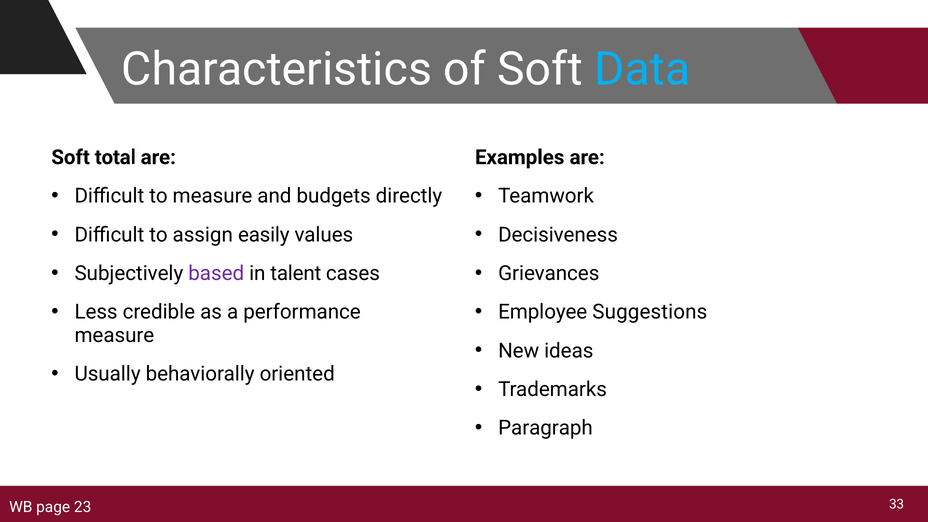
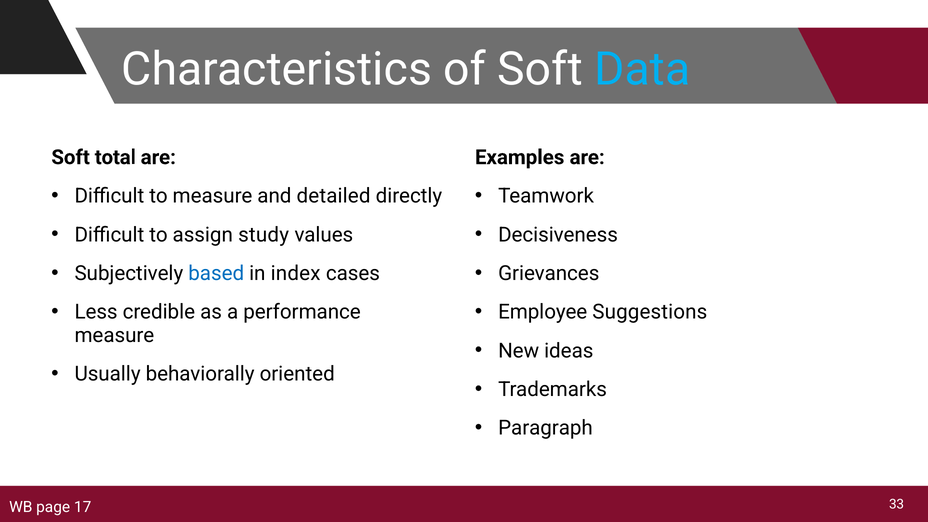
budgets: budgets -> detailed
easily: easily -> study
based colour: purple -> blue
talent: talent -> index
23: 23 -> 17
